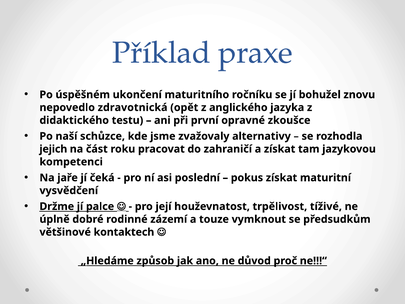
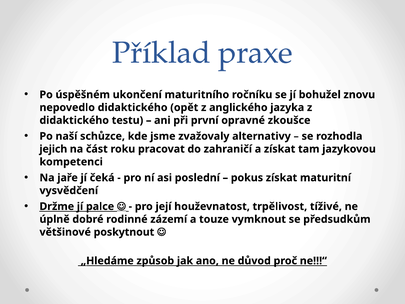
nepovedlo zdravotnická: zdravotnická -> didaktického
kontaktech: kontaktech -> poskytnout
